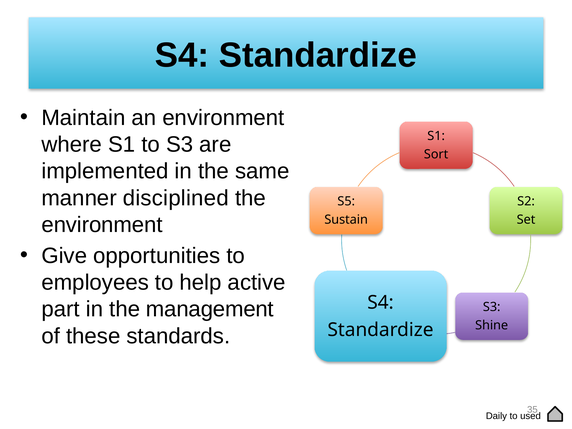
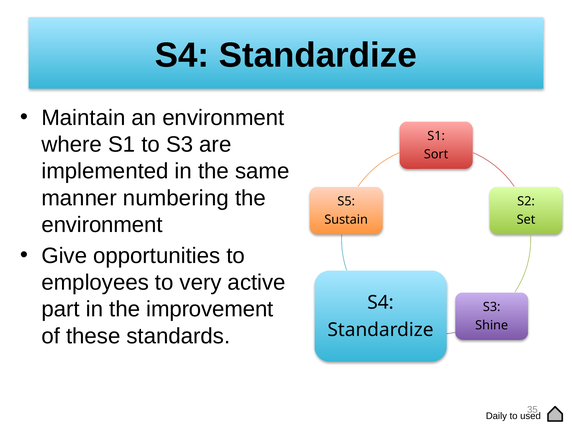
disciplined: disciplined -> numbering
help: help -> very
management: management -> improvement
